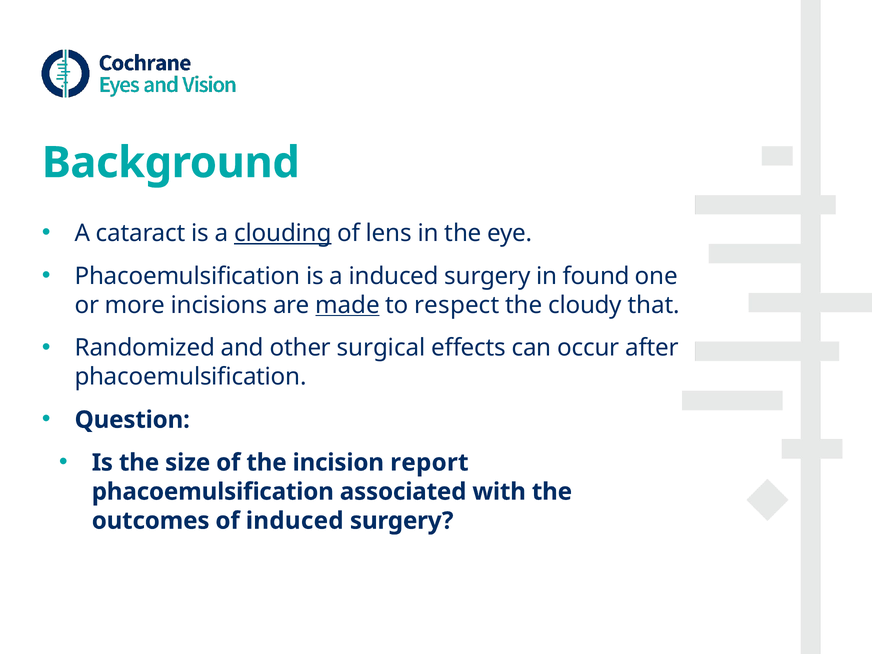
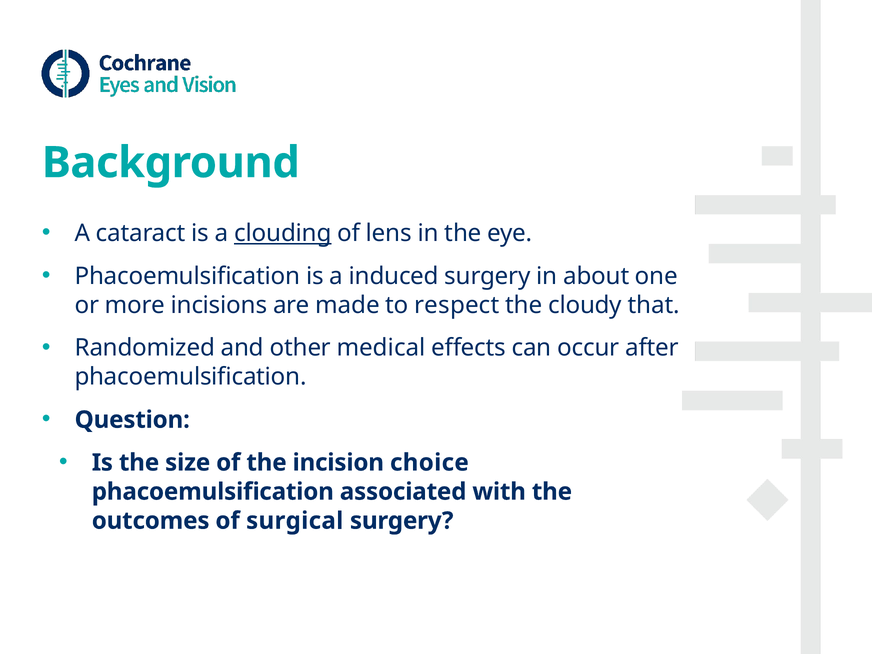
found: found -> about
made underline: present -> none
surgical: surgical -> medical
report: report -> choice
of induced: induced -> surgical
